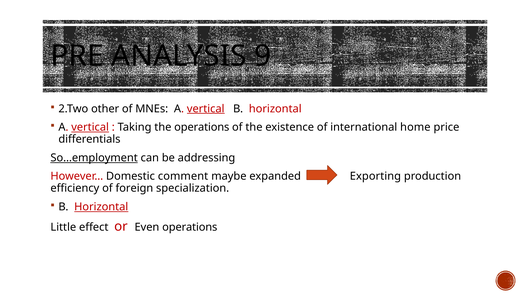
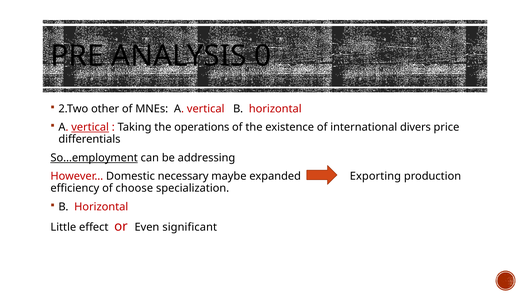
9: 9 -> 0
vertical at (206, 109) underline: present -> none
home: home -> divers
comment: comment -> necessary
foreign: foreign -> choose
Horizontal at (101, 207) underline: present -> none
Even operations: operations -> significant
